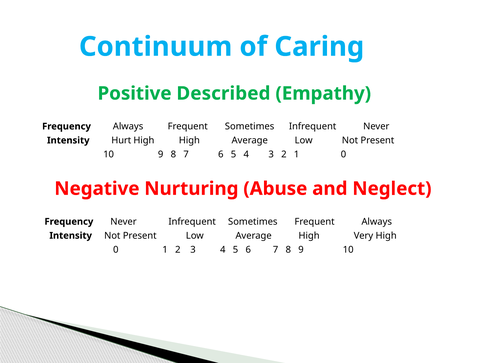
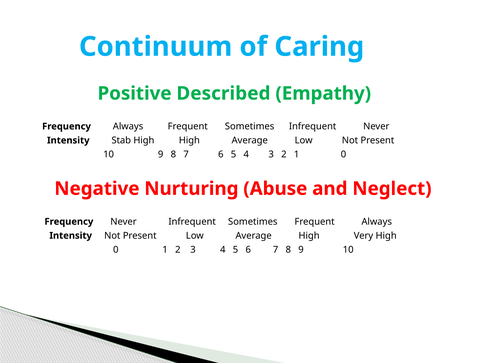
Hurt: Hurt -> Stab
